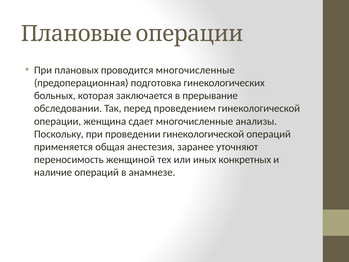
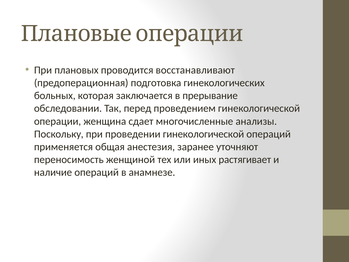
проводится многочисленные: многочисленные -> восстанавливают
конкретных: конкретных -> растягивает
